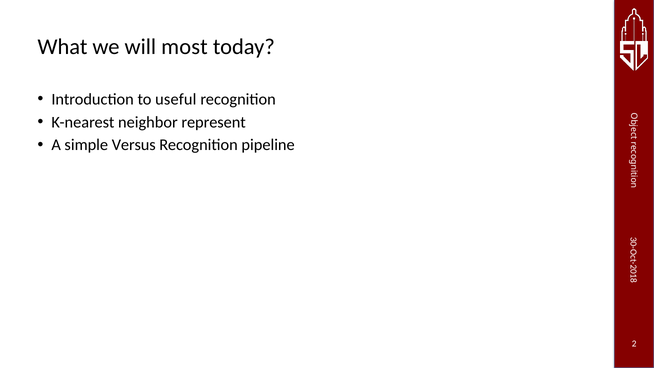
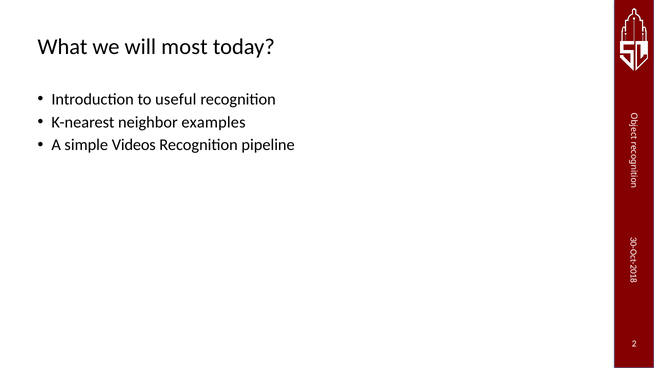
represent: represent -> examples
Versus: Versus -> Videos
